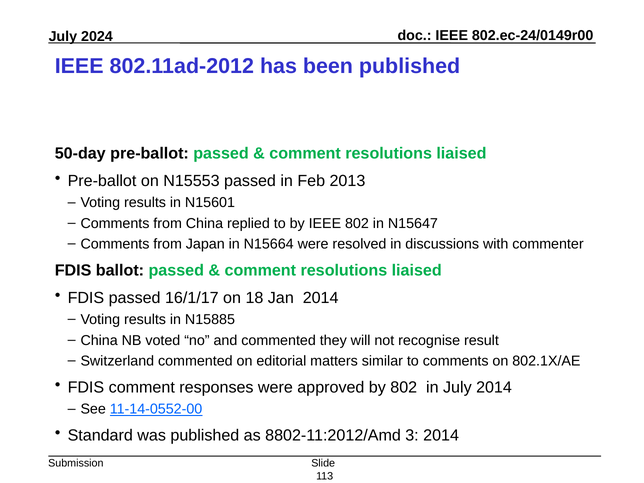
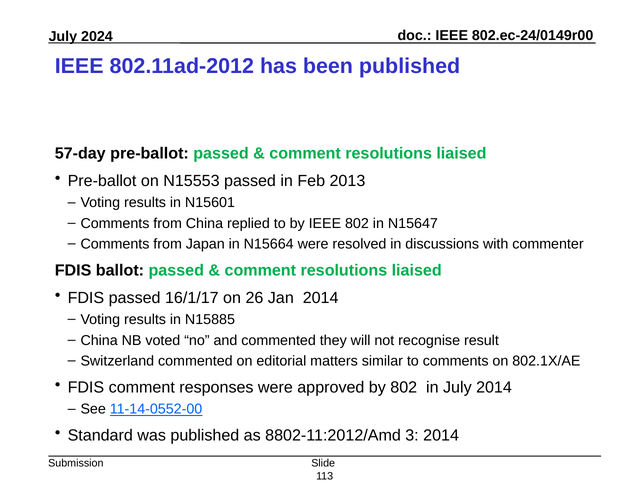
50-day: 50-day -> 57-day
18: 18 -> 26
